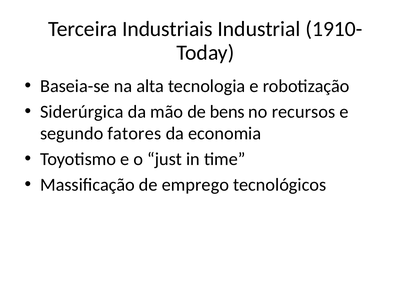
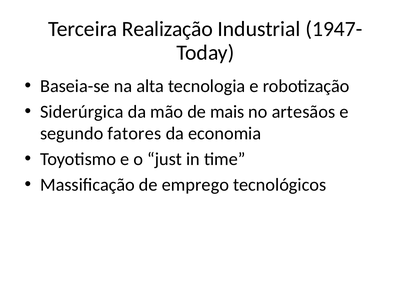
Industriais: Industriais -> Realização
1910-: 1910- -> 1947-
bens: bens -> mais
recursos: recursos -> artesãos
